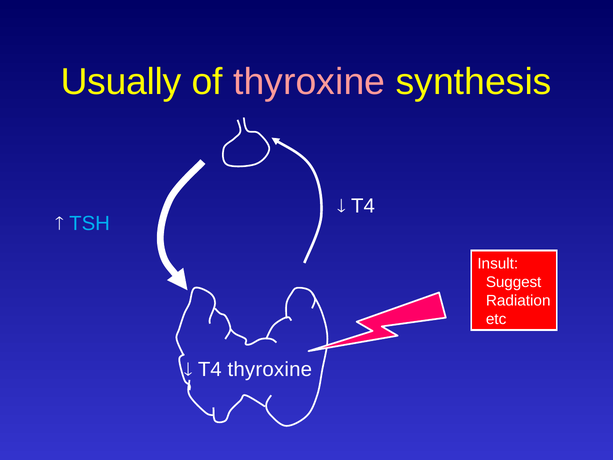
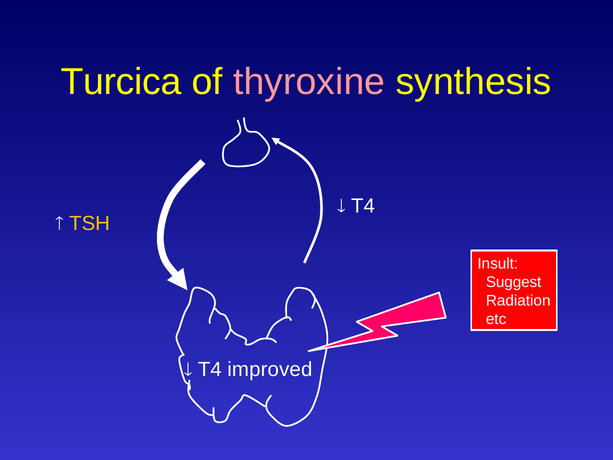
Usually: Usually -> Turcica
TSH colour: light blue -> yellow
T4 thyroxine: thyroxine -> improved
